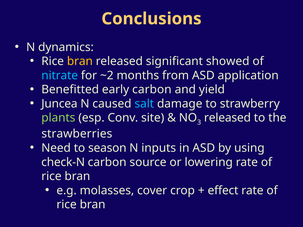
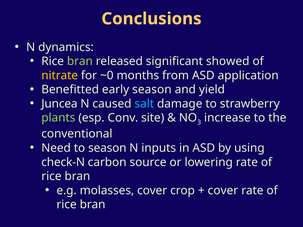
bran at (80, 61) colour: yellow -> light green
nitrate colour: light blue -> yellow
~2: ~2 -> ~0
early carbon: carbon -> season
released at (227, 118): released -> increase
strawberries: strawberries -> conventional
effect at (223, 191): effect -> cover
